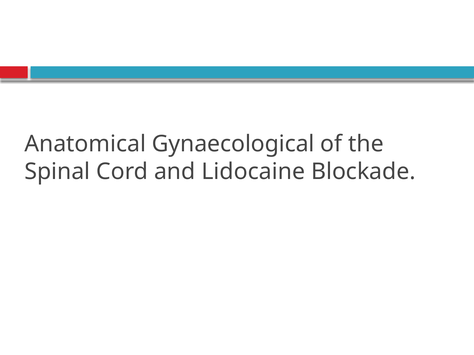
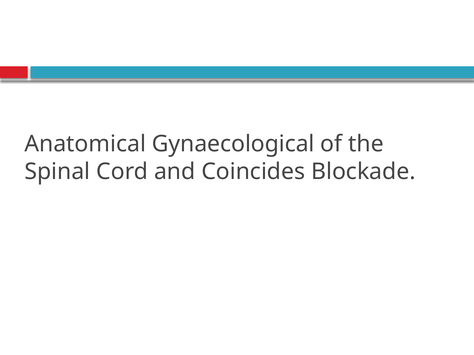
Lidocaine: Lidocaine -> Coincides
